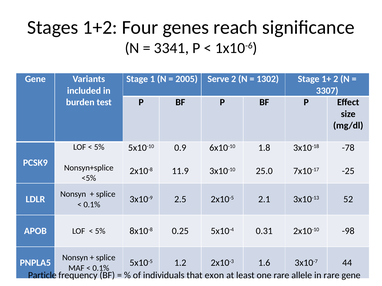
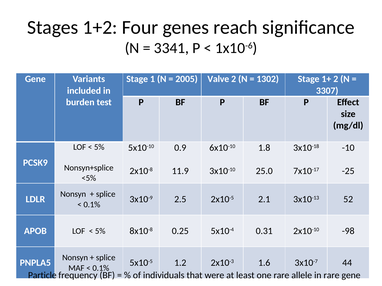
Serve: Serve -> Valve
-78: -78 -> -10
exon: exon -> were
